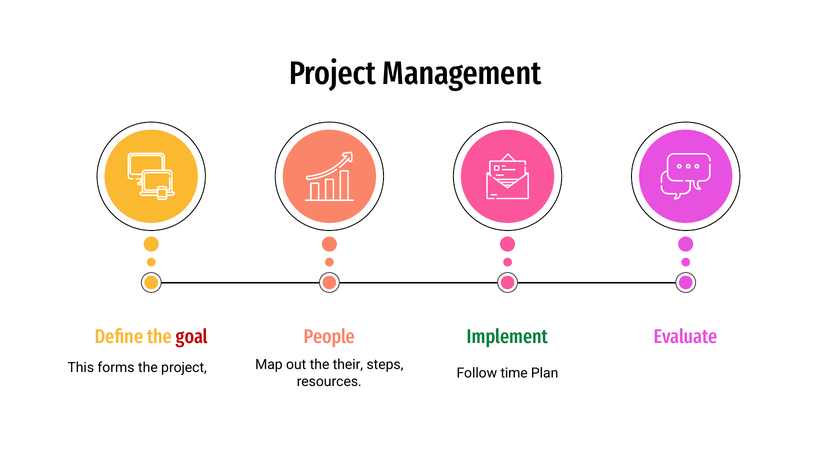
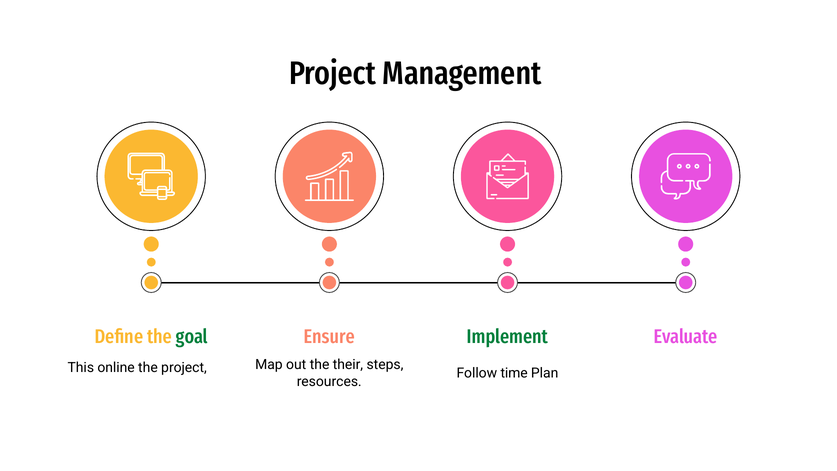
goal colour: red -> green
People: People -> Ensure
forms: forms -> online
